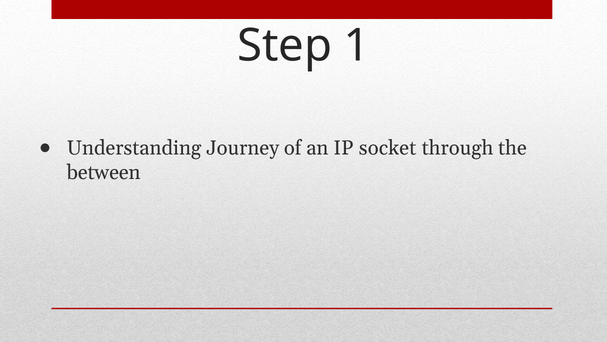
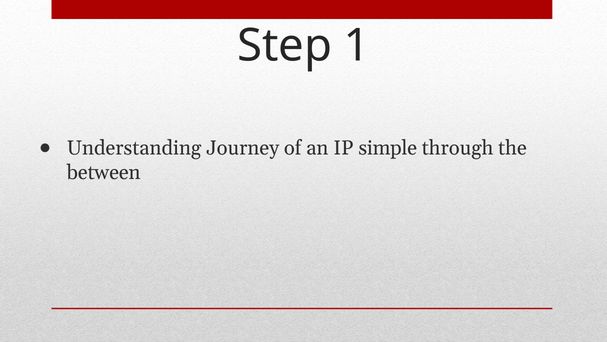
socket: socket -> simple
